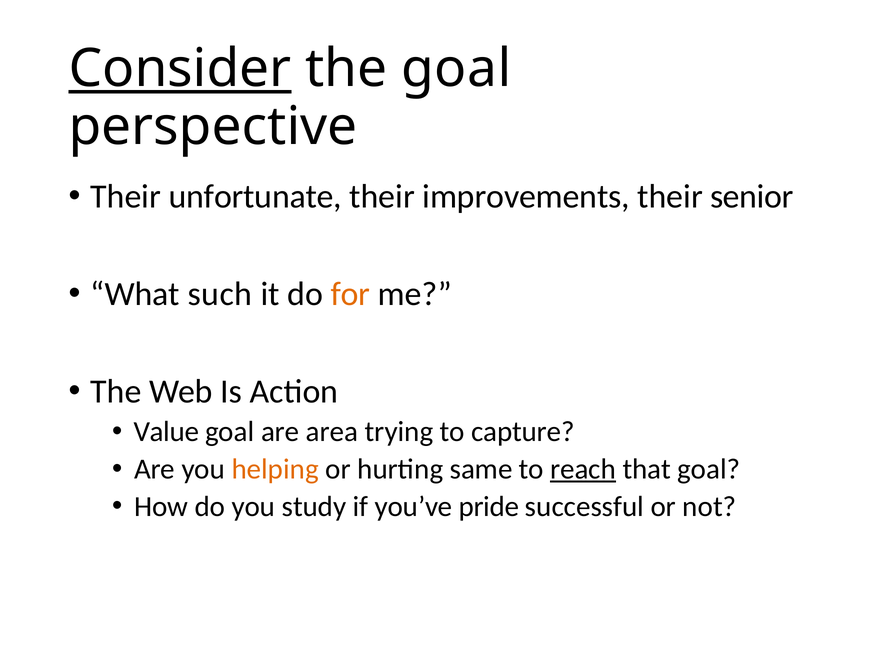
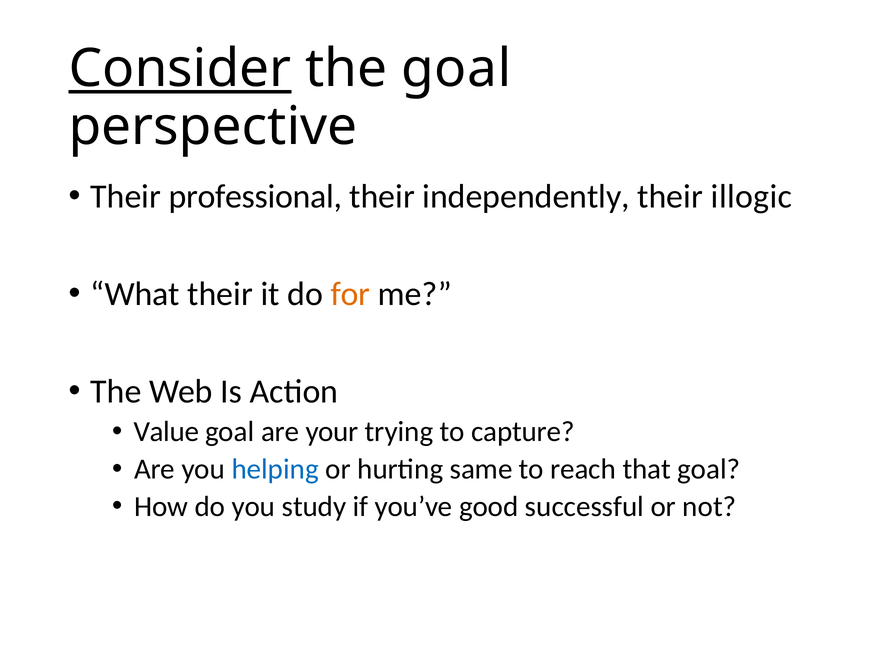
unfortunate: unfortunate -> professional
improvements: improvements -> independently
senior: senior -> illogic
What such: such -> their
area: area -> your
helping colour: orange -> blue
reach underline: present -> none
pride: pride -> good
